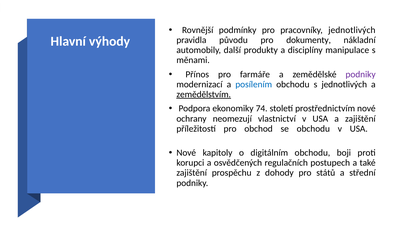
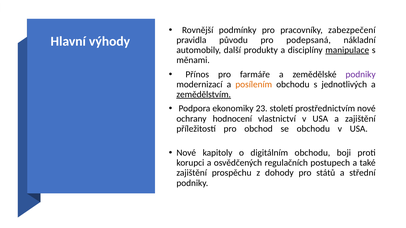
pracovníky jednotlivých: jednotlivých -> zabezpečení
dokumenty: dokumenty -> podepsaná
manipulace underline: none -> present
posílením colour: blue -> orange
74: 74 -> 23
neomezují: neomezují -> hodnocení
